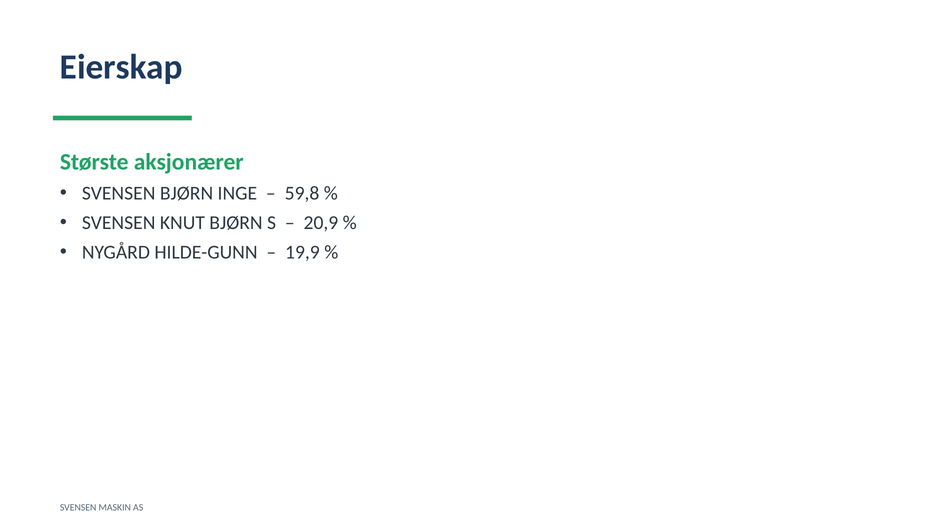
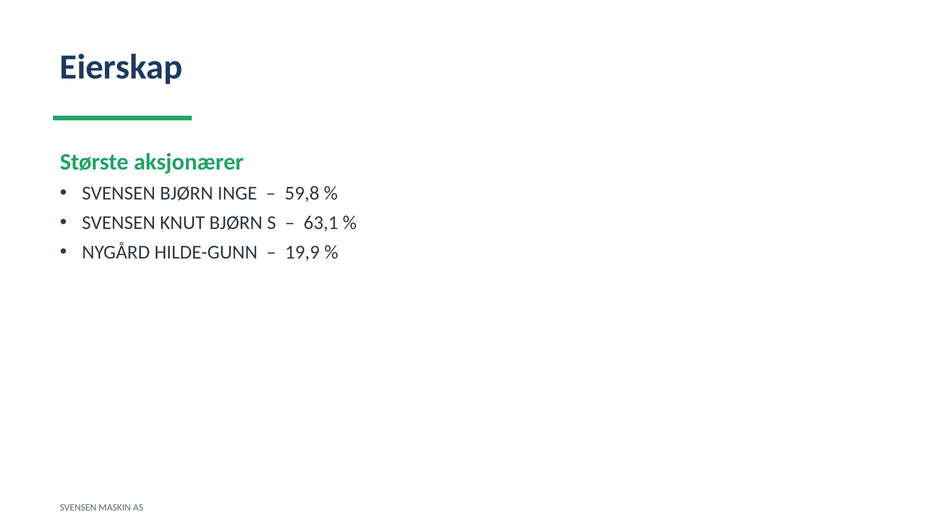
20,9: 20,9 -> 63,1
